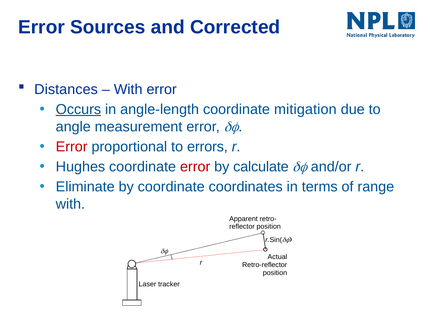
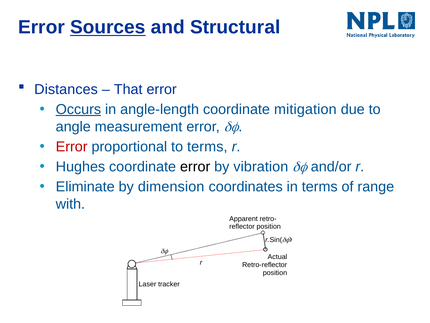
Sources underline: none -> present
Corrected: Corrected -> Structural
With at (128, 89): With -> That
to errors: errors -> terms
error at (195, 167) colour: red -> black
calculate: calculate -> vibration
by coordinate: coordinate -> dimension
